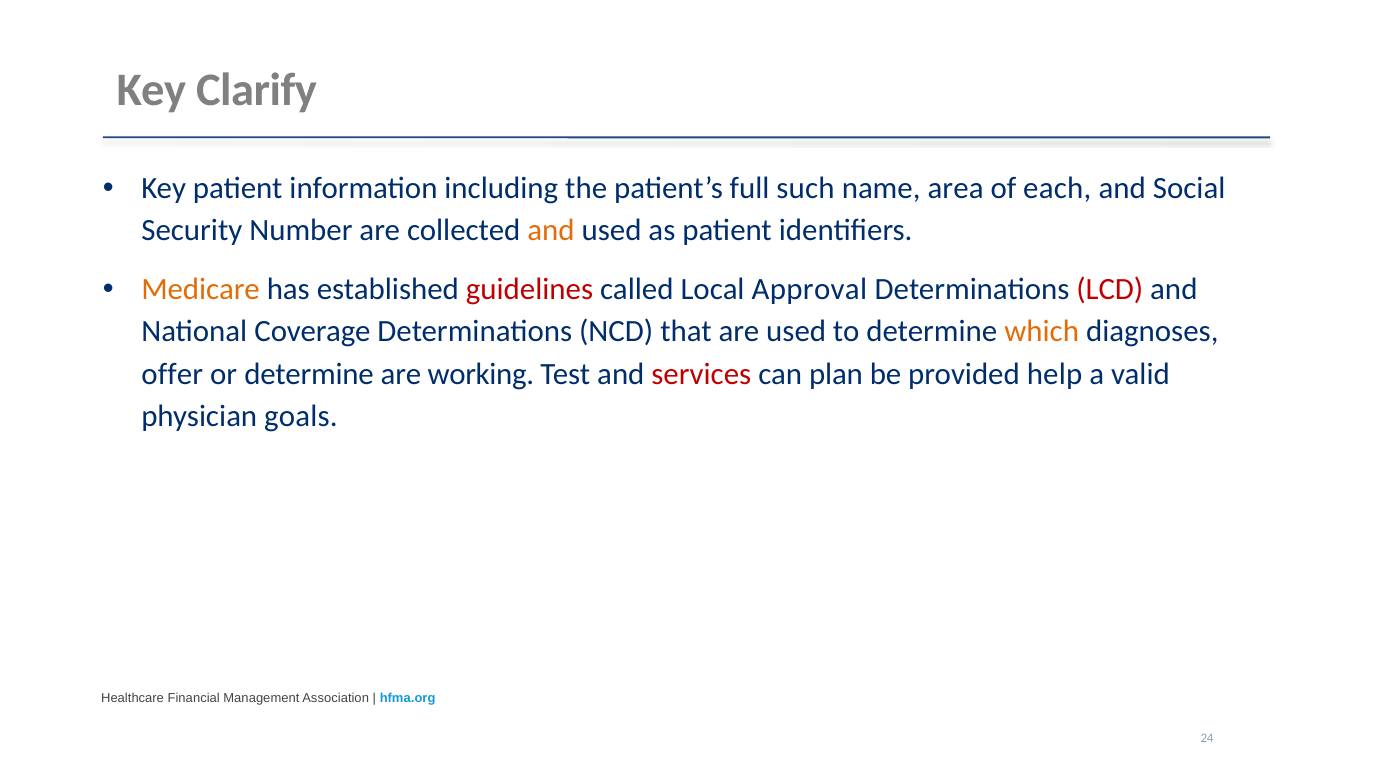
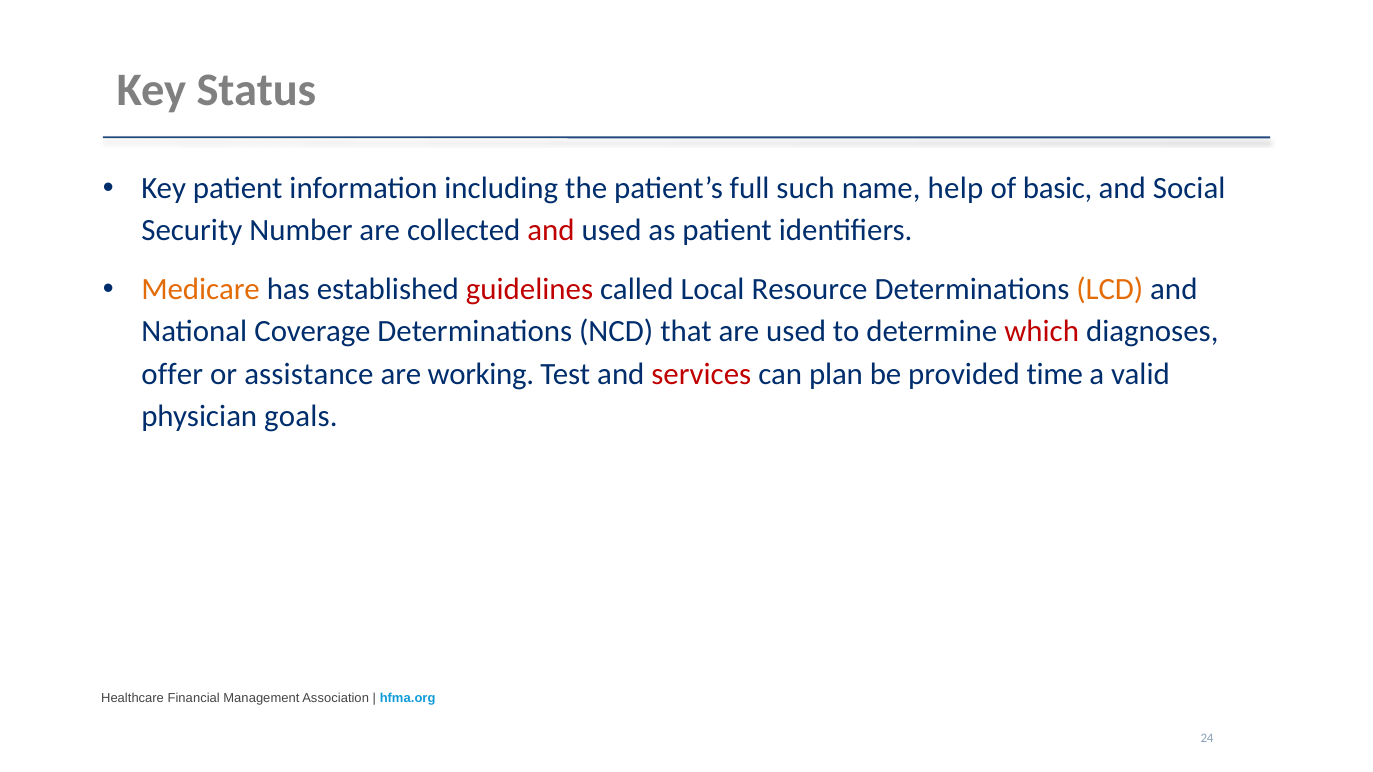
Clarify: Clarify -> Status
area: area -> help
each: each -> basic
and at (551, 231) colour: orange -> red
Approval: Approval -> Resource
LCD colour: red -> orange
which colour: orange -> red
or determine: determine -> assistance
help: help -> time
